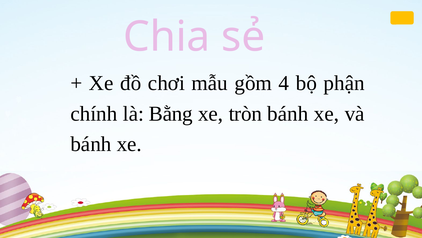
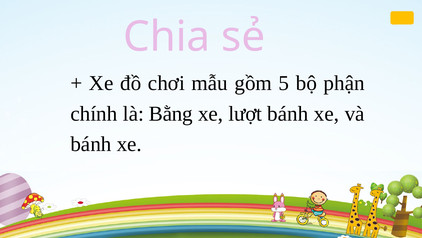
4: 4 -> 5
tròn: tròn -> lượt
